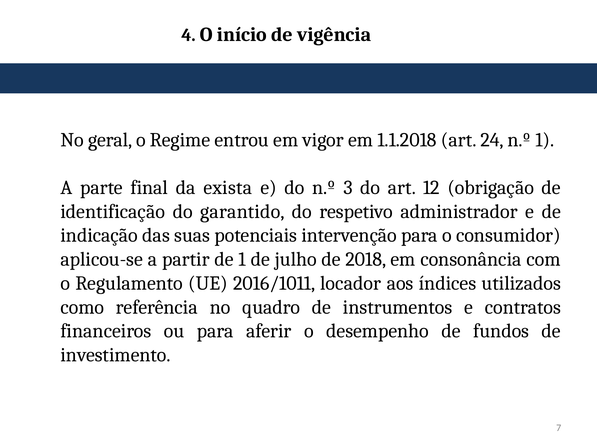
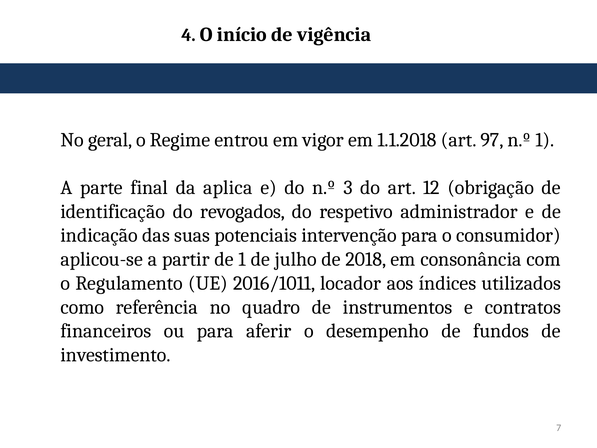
24: 24 -> 97
exista: exista -> aplica
garantido: garantido -> revogados
